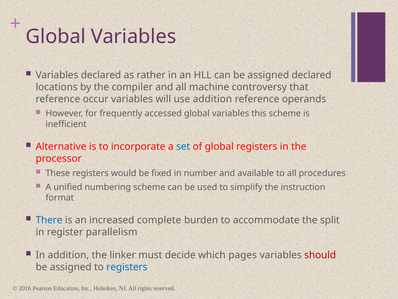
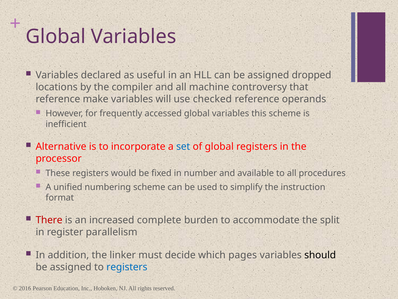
rather: rather -> useful
assigned declared: declared -> dropped
occur: occur -> make
use addition: addition -> checked
There colour: blue -> red
should colour: red -> black
